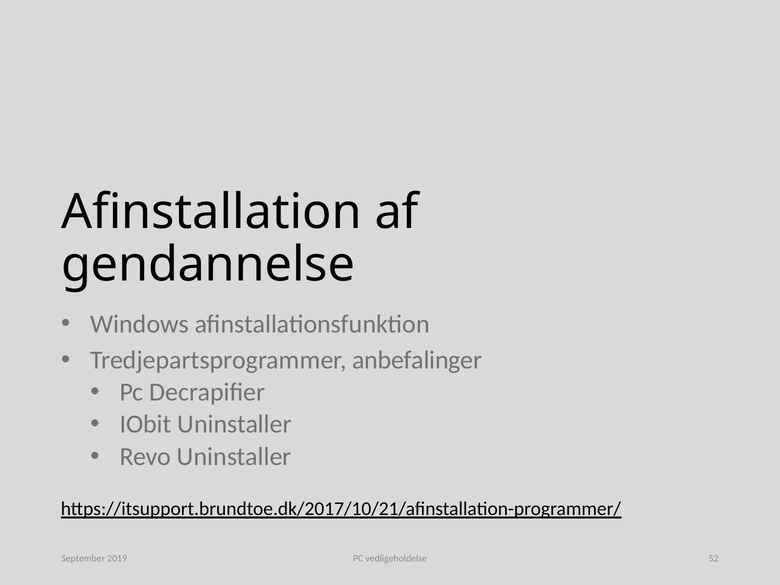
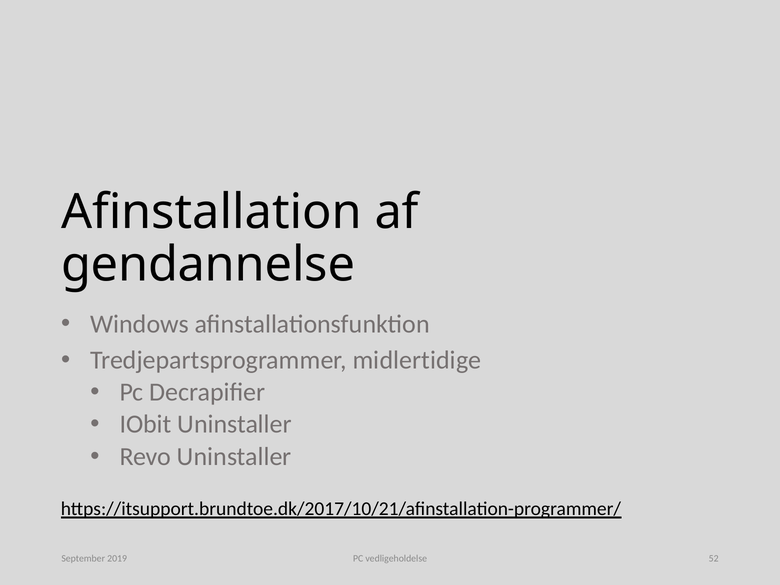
anbefalinger: anbefalinger -> midlertidige
